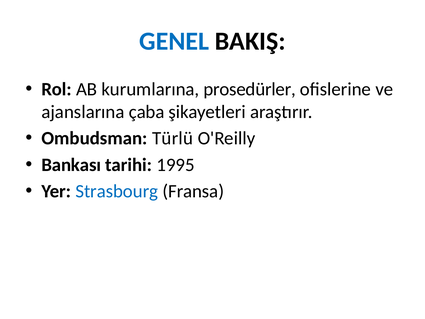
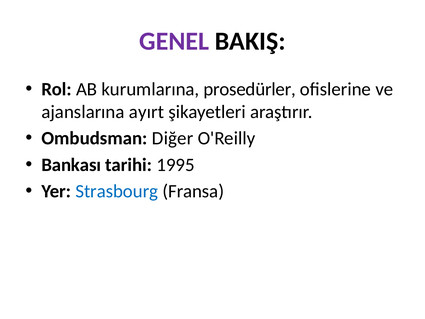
GENEL colour: blue -> purple
çaba: çaba -> ayırt
Türlü: Türlü -> Diğer
